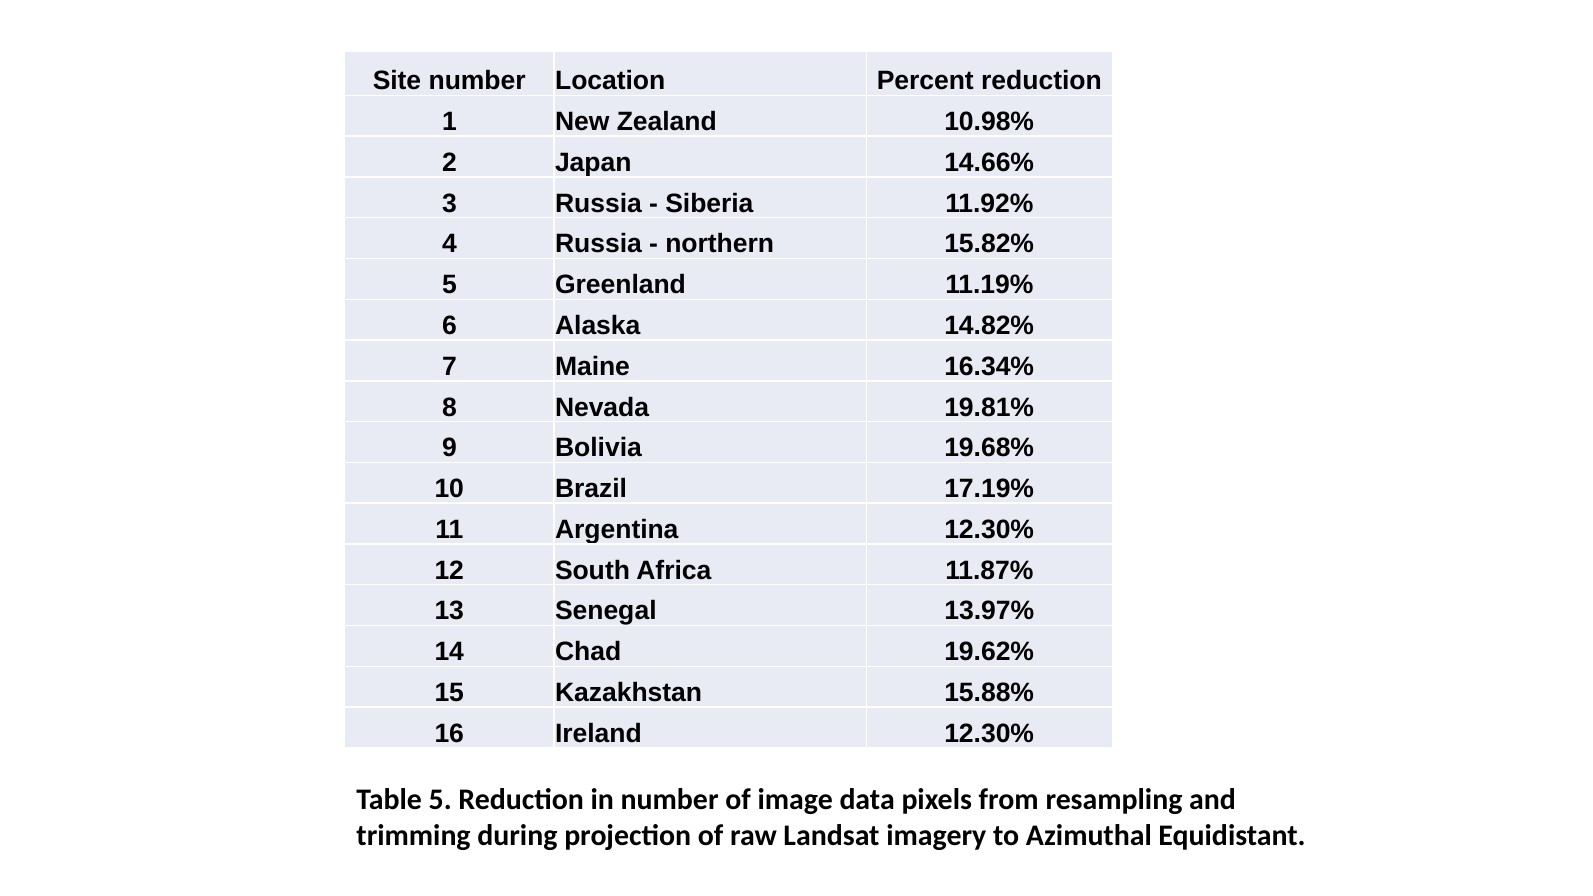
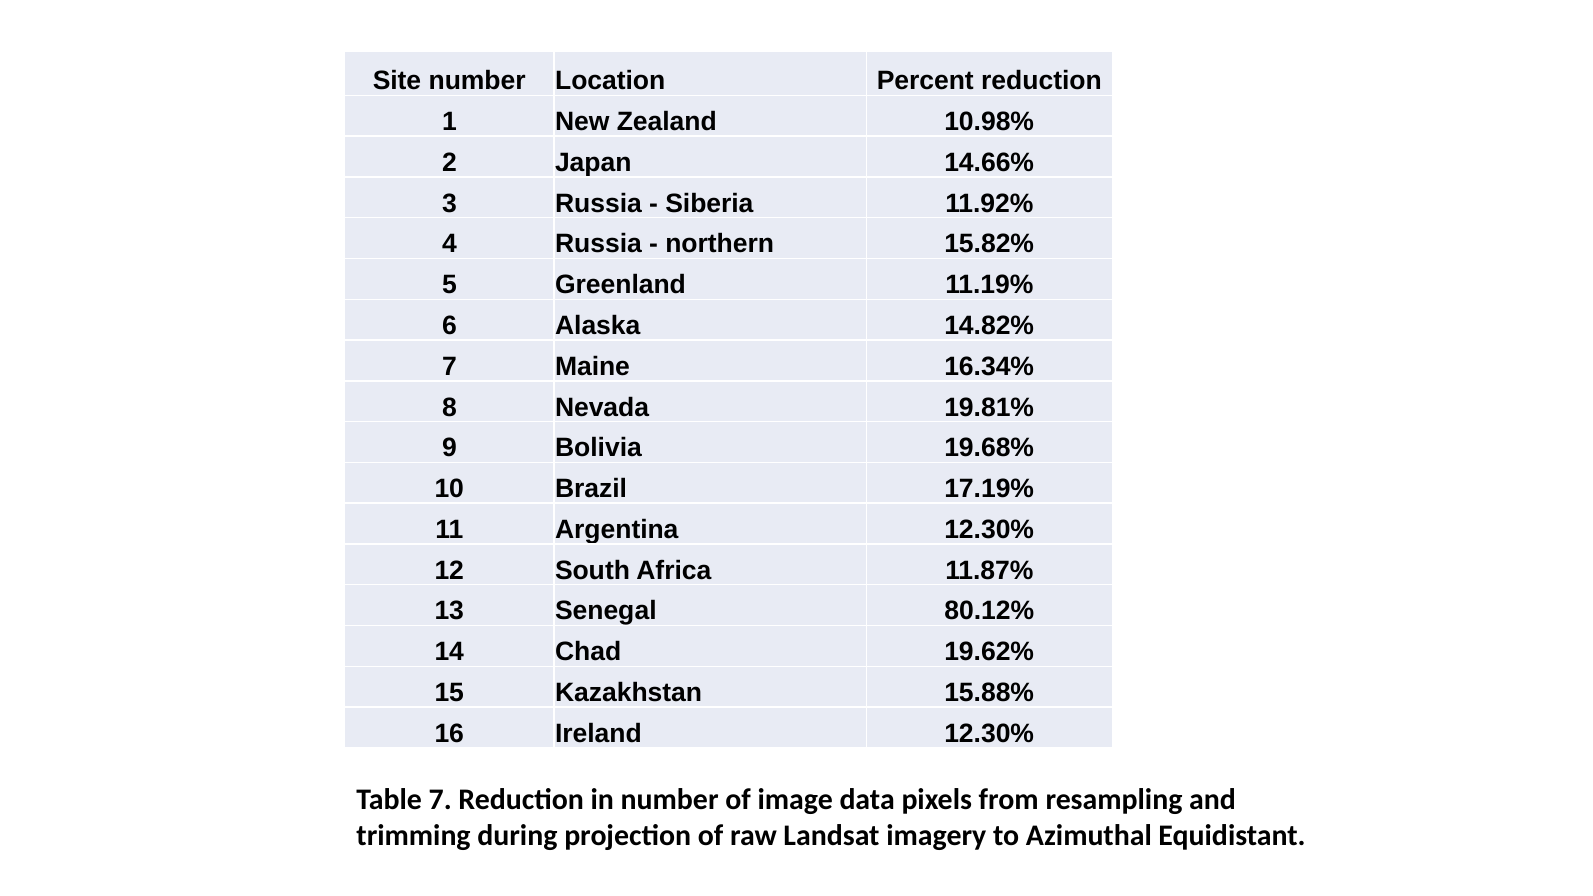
13.97%: 13.97% -> 80.12%
Table 5: 5 -> 7
